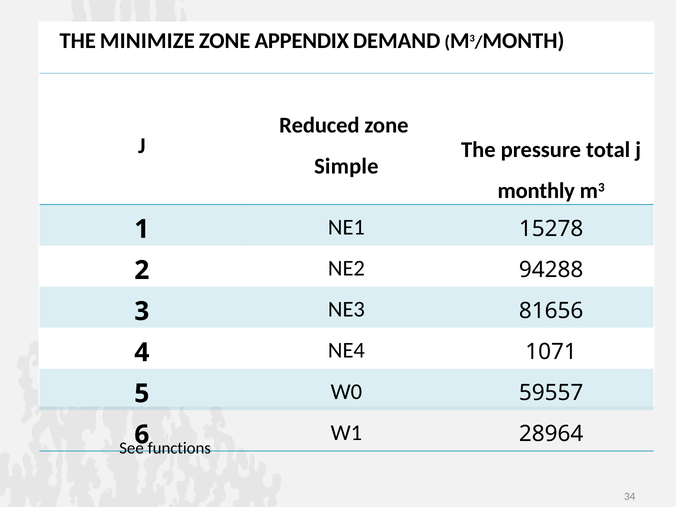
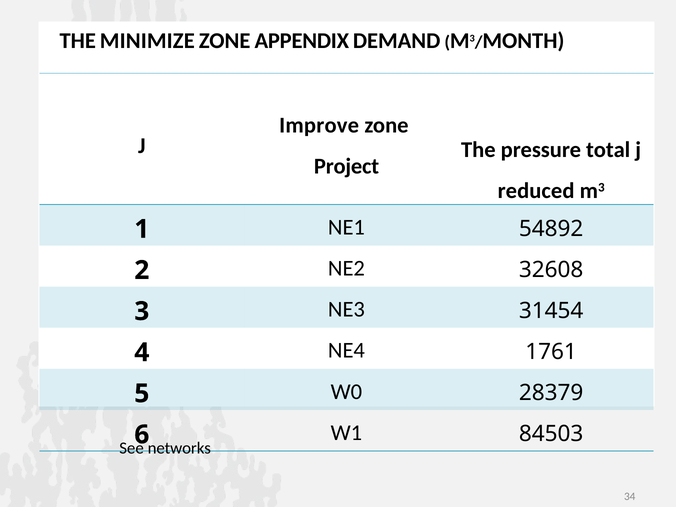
Reduced: Reduced -> Improve
Simple: Simple -> Project
monthly: monthly -> reduced
15278: 15278 -> 54892
94288: 94288 -> 32608
81656: 81656 -> 31454
1071: 1071 -> 1761
59557: 59557 -> 28379
28964: 28964 -> 84503
functions: functions -> networks
